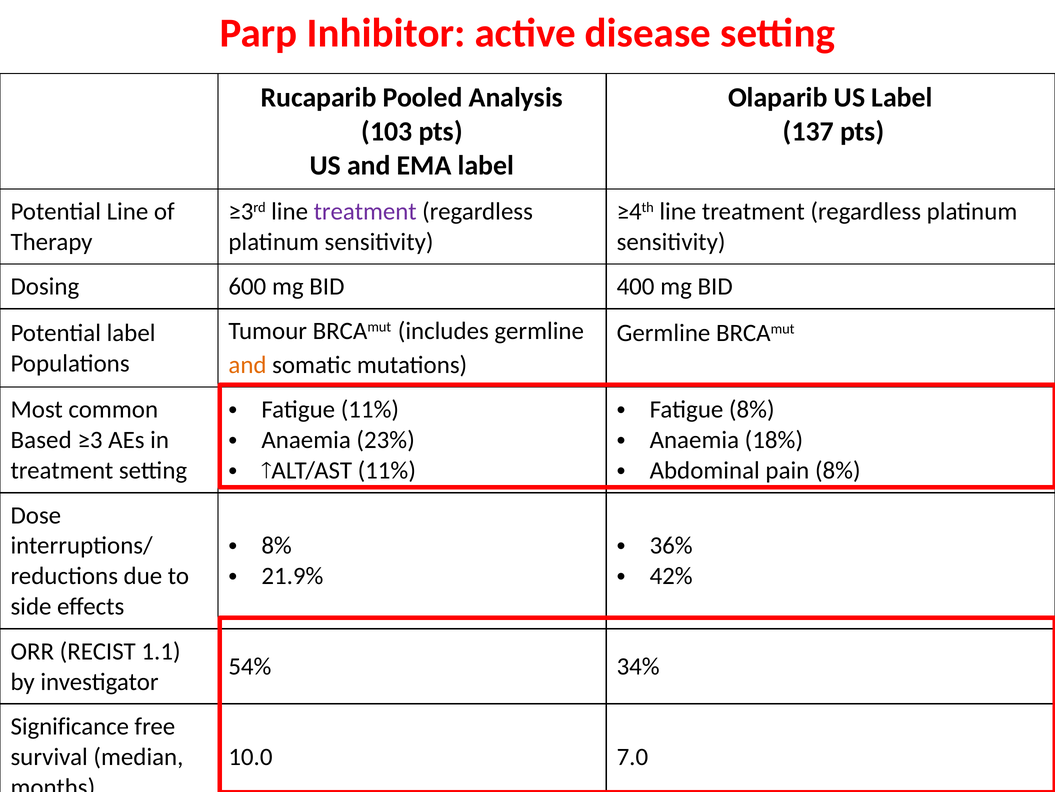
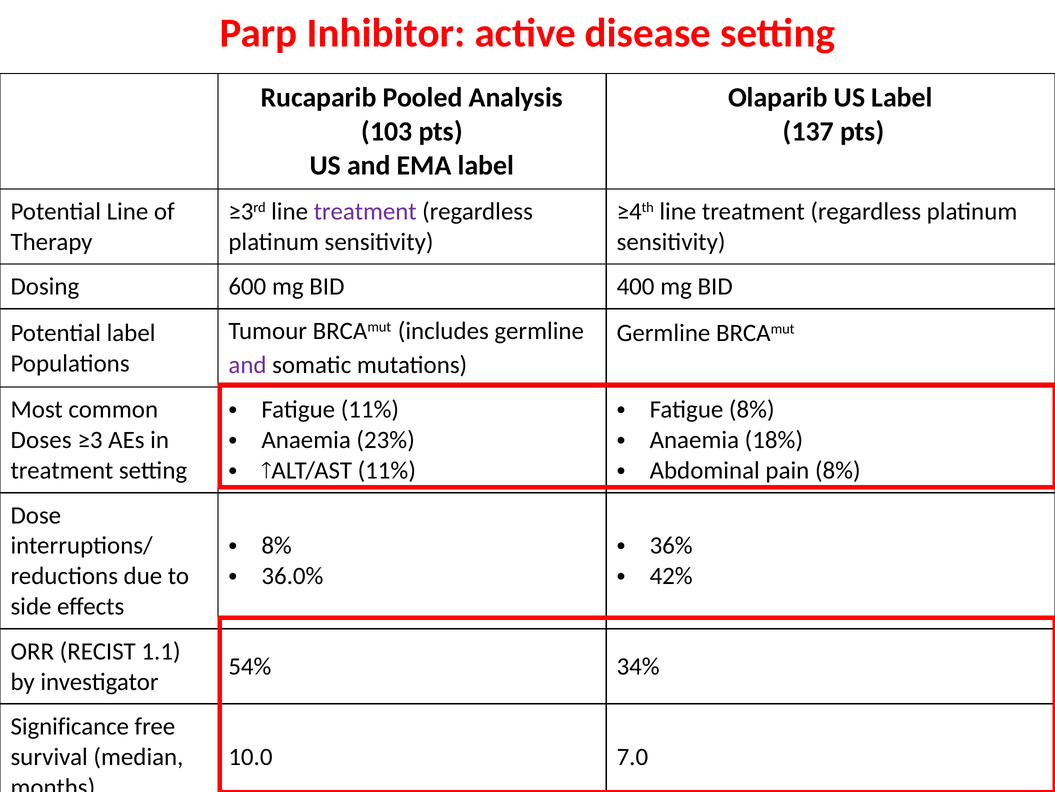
and at (248, 365) colour: orange -> purple
Based: Based -> Doses
21.9%: 21.9% -> 36.0%
